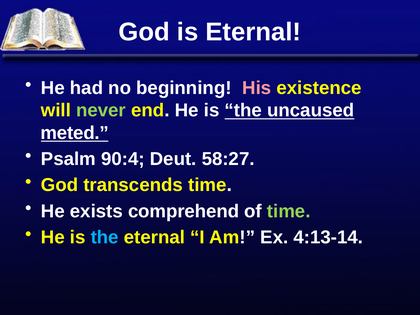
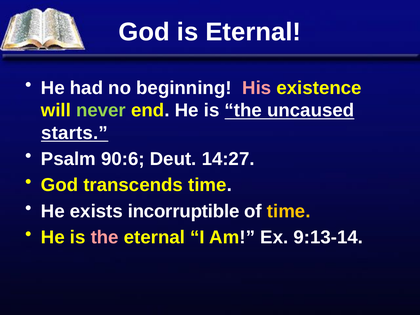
meted: meted -> starts
90:4: 90:4 -> 90:6
58:27: 58:27 -> 14:27
comprehend: comprehend -> incorruptible
time at (289, 211) colour: light green -> yellow
the at (105, 237) colour: light blue -> pink
4:13-14: 4:13-14 -> 9:13-14
